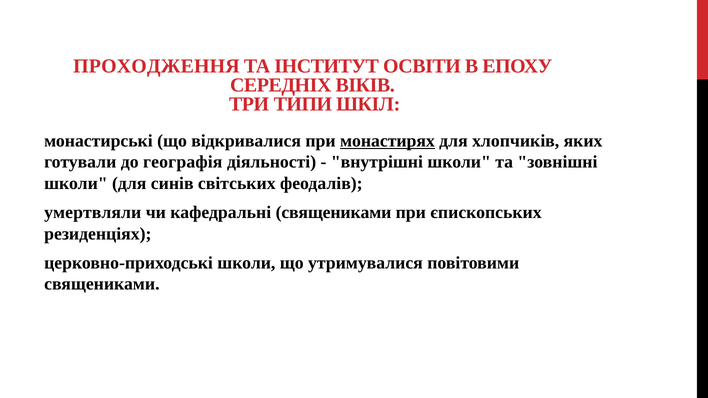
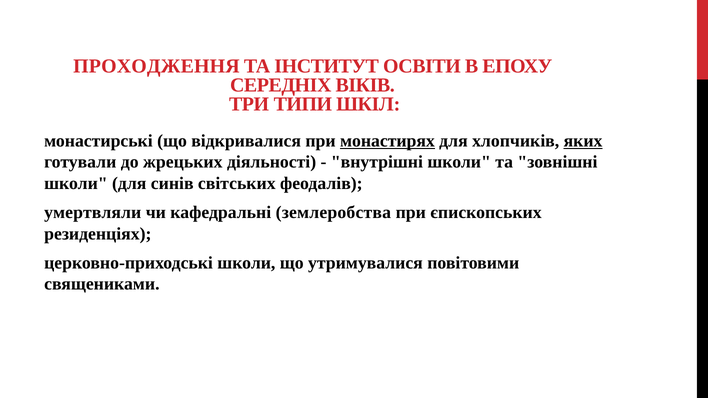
яких underline: none -> present
географія: географія -> жрецьких
кафедральні священиками: священиками -> землеробства
